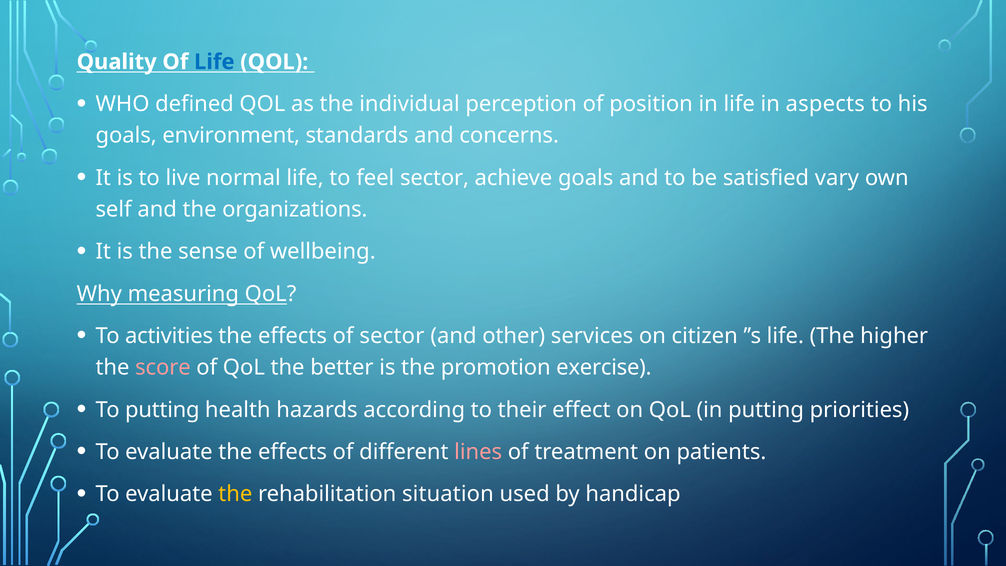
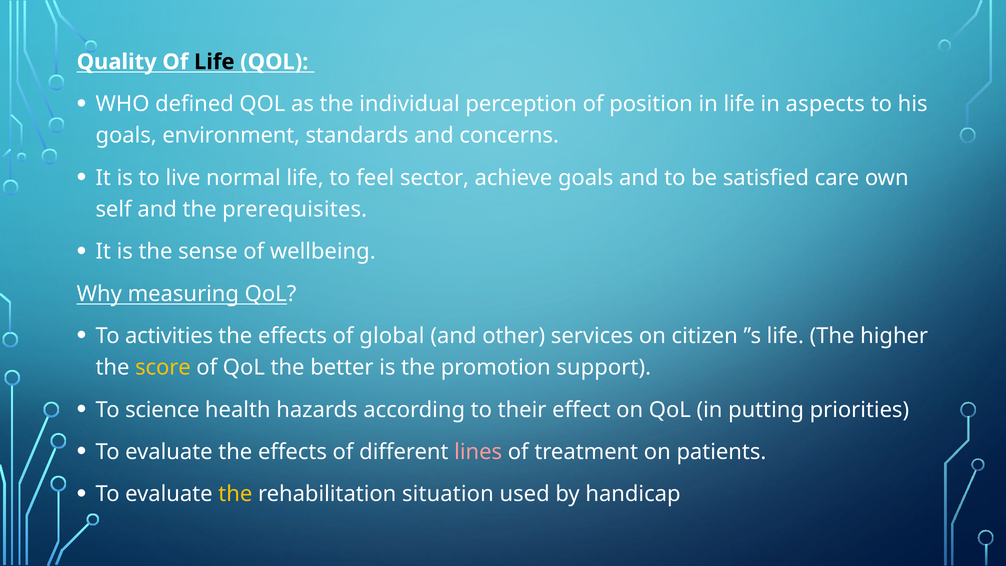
Life at (214, 62) colour: blue -> black
vary: vary -> care
organizations: organizations -> prerequisites
of sector: sector -> global
score colour: pink -> yellow
exercise: exercise -> support
To putting: putting -> science
